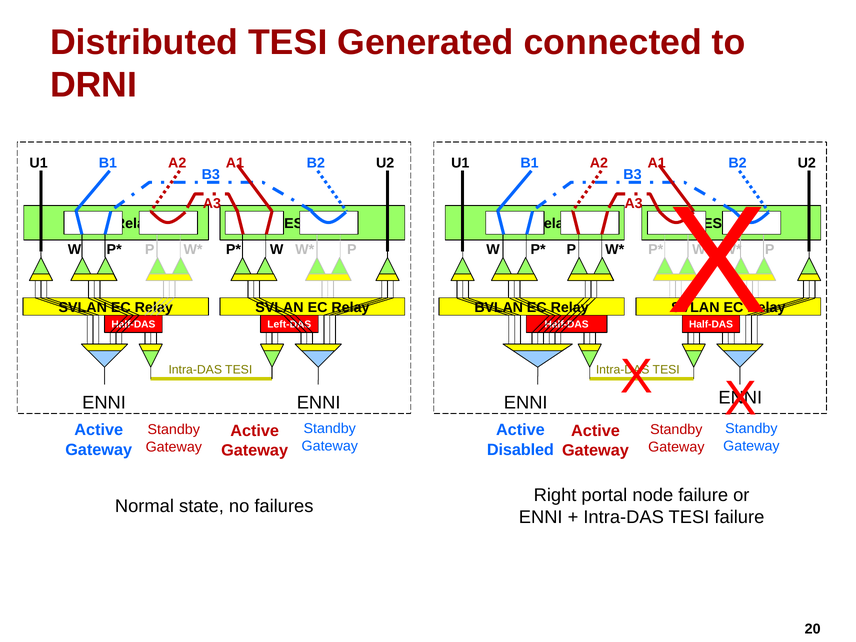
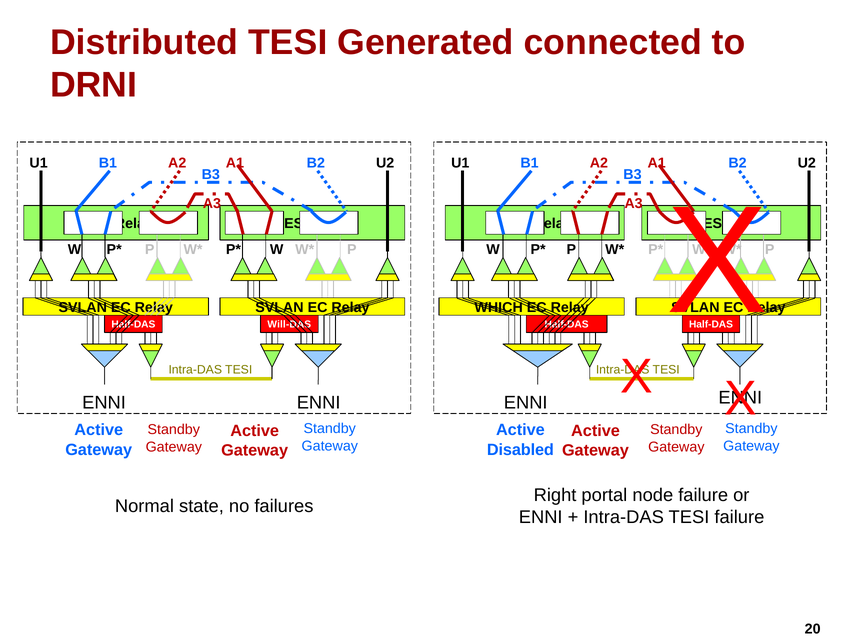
BVLAN: BVLAN -> WHICH
Left-DAS: Left-DAS -> Will-DAS
